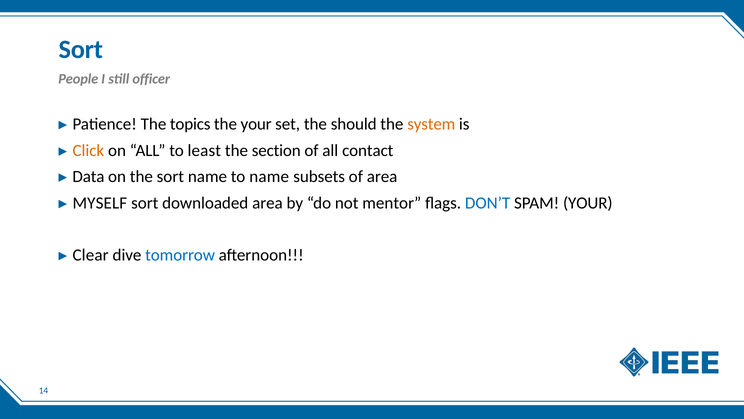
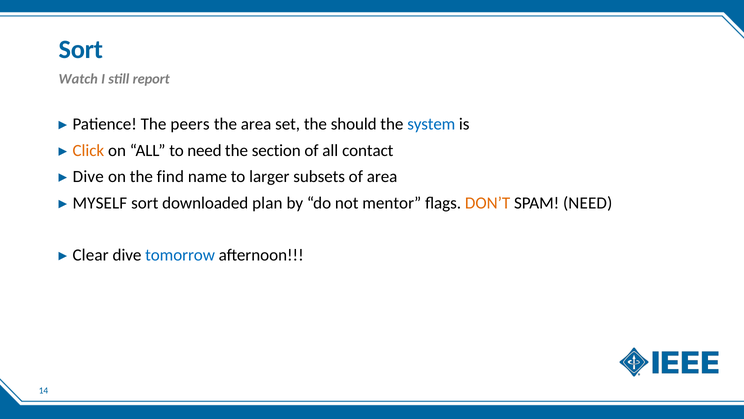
People: People -> Watch
officer: officer -> report
topics: topics -> peers
the your: your -> area
system colour: orange -> blue
to least: least -> need
Data at (88, 177): Data -> Dive
the sort: sort -> find
to name: name -> larger
downloaded area: area -> plan
DON’T colour: blue -> orange
SPAM YOUR: YOUR -> NEED
